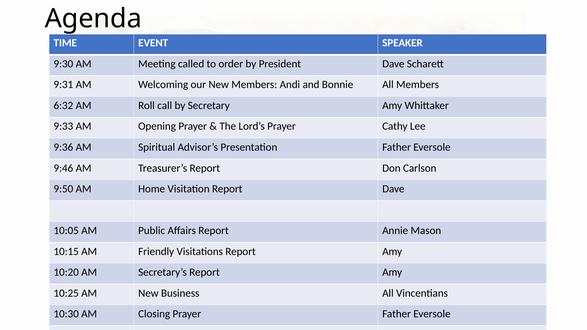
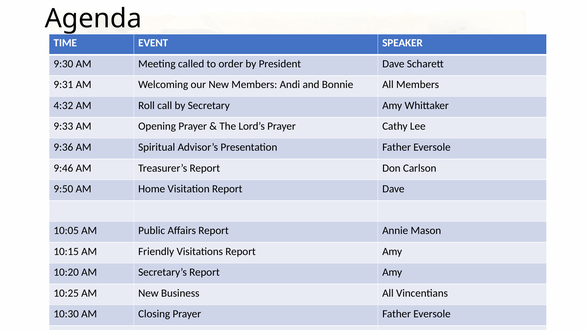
6:32: 6:32 -> 4:32
